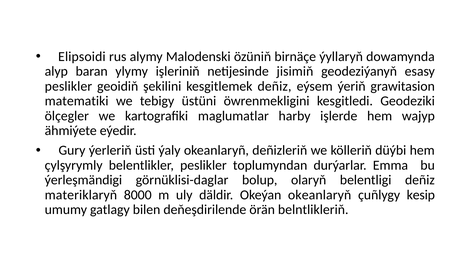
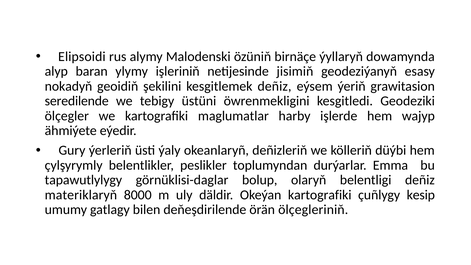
peslikler at (68, 86): peslikler -> nokadyň
matematiki: matematiki -> seredilende
ýerleşmändigi: ýerleşmändigi -> tapawutlylygy
Okeýan okeanlaryň: okeanlaryň -> kartografiki
belntlikleriň: belntlikleriň -> ölçegleriniň
